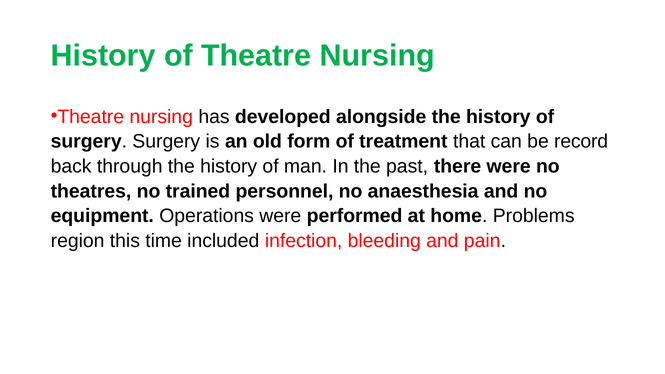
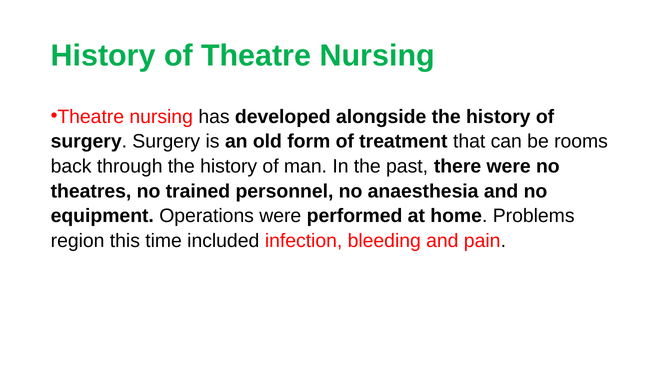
record: record -> rooms
